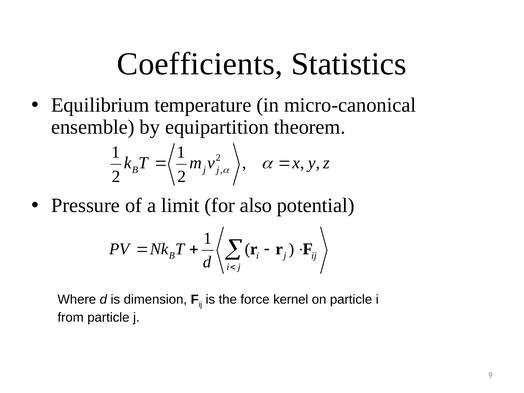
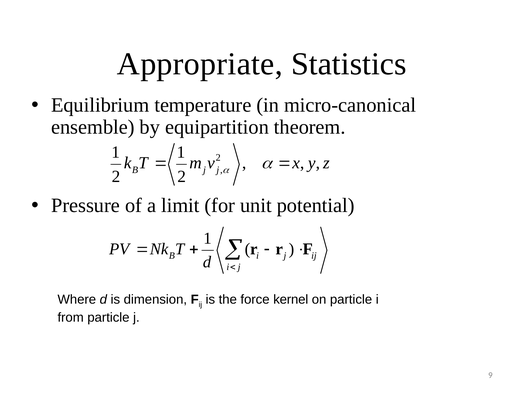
Coefficients: Coefficients -> Appropriate
also: also -> unit
